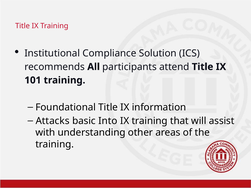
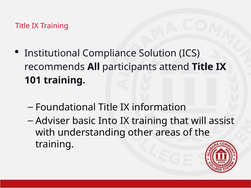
Attacks: Attacks -> Adviser
